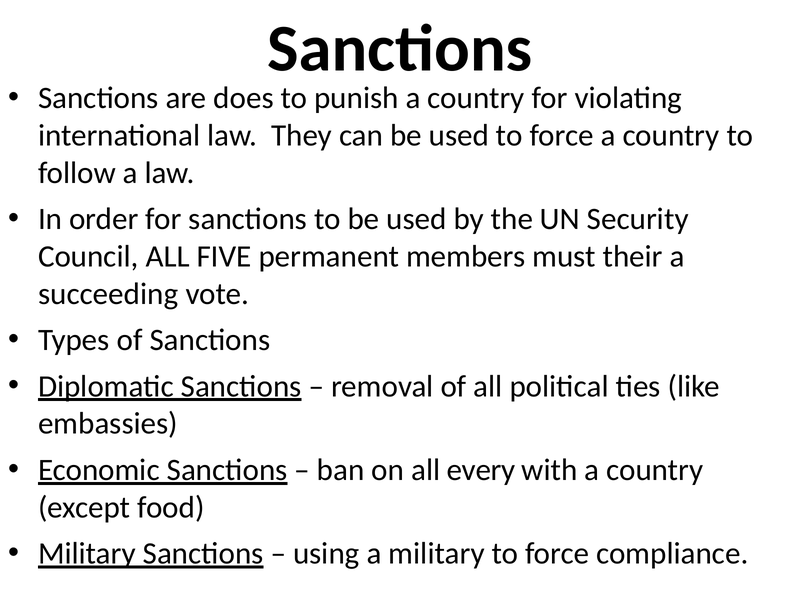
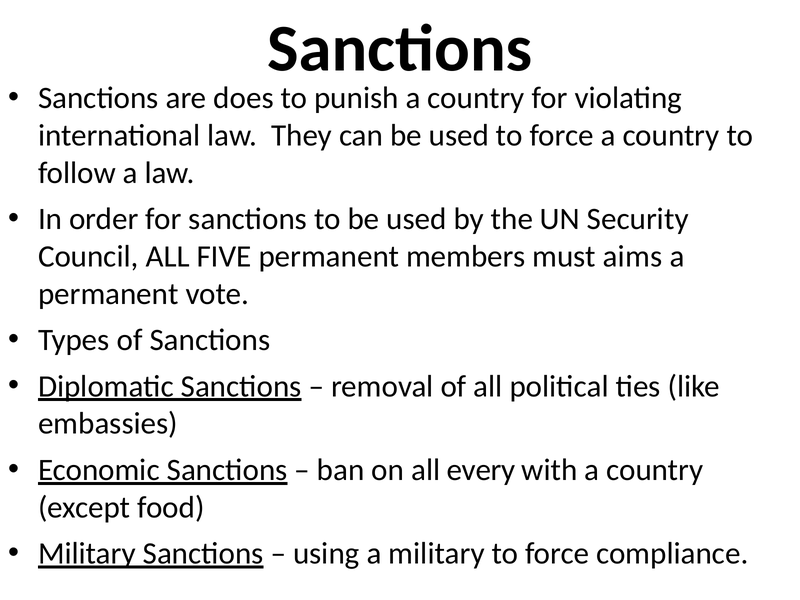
their: their -> aims
succeeding at (108, 294): succeeding -> permanent
